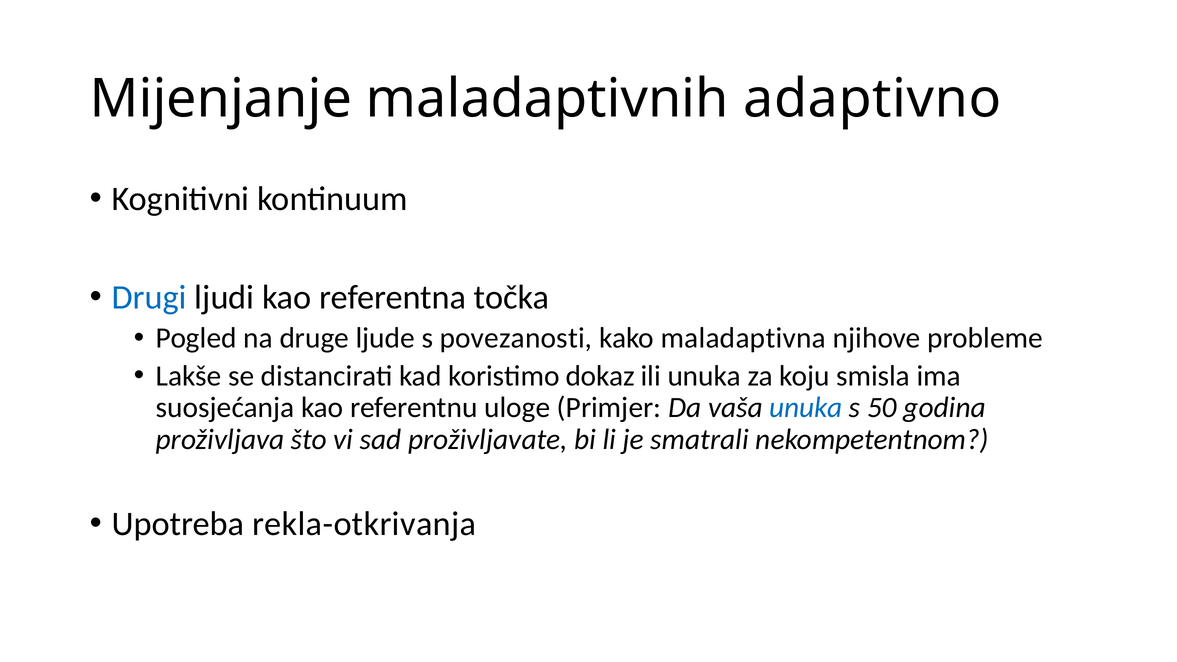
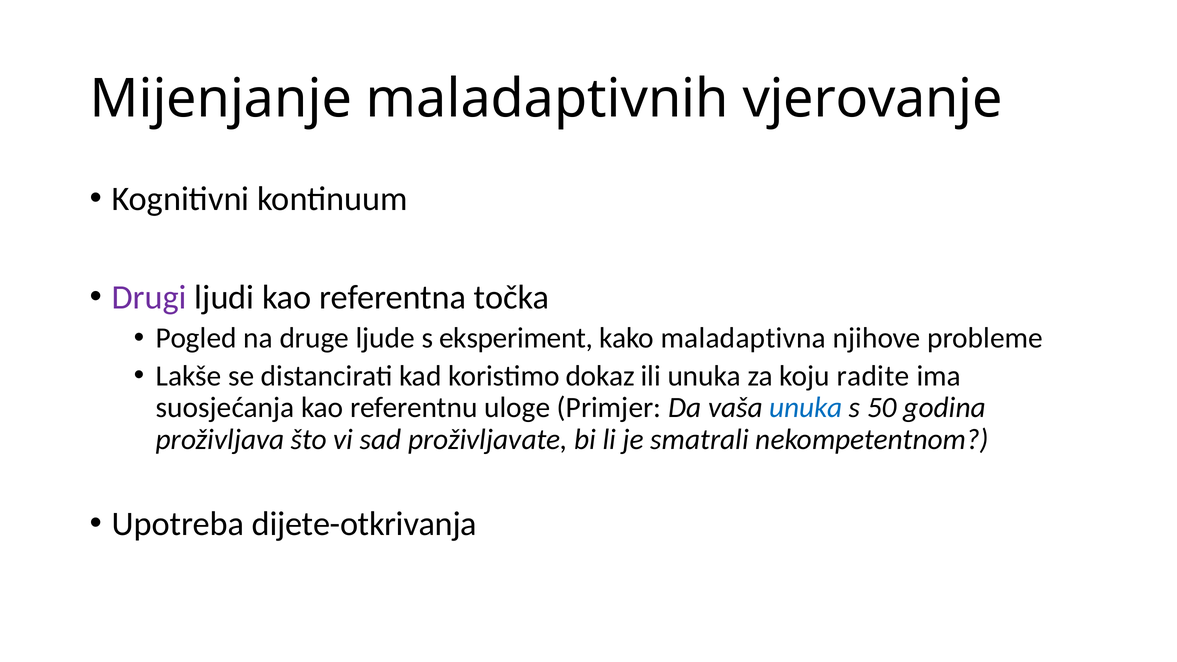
adaptivno: adaptivno -> vjerovanje
Drugi colour: blue -> purple
povezanosti: povezanosti -> eksperiment
smisla: smisla -> radite
rekla-otkrivanja: rekla-otkrivanja -> dijete-otkrivanja
